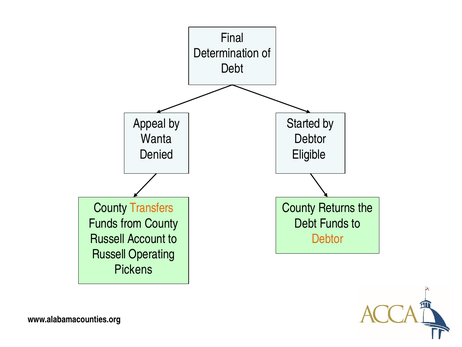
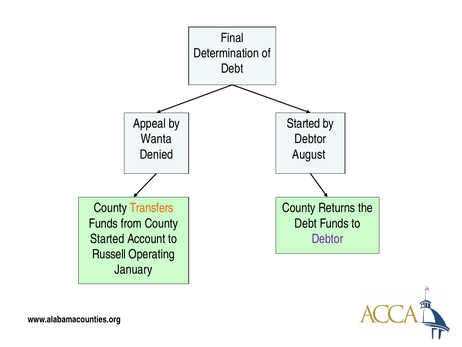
Eligible: Eligible -> August
Russell at (107, 239): Russell -> Started
Debtor at (327, 239) colour: orange -> purple
Pickens: Pickens -> January
